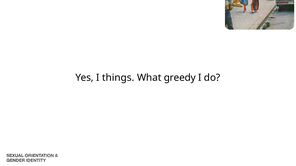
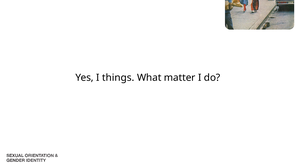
greedy: greedy -> matter
